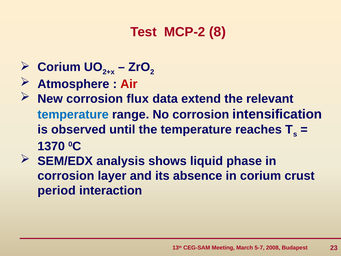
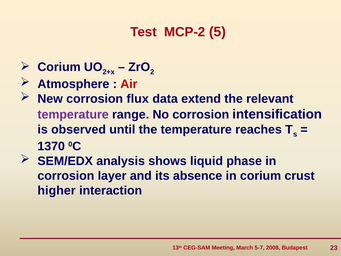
8: 8 -> 5
temperature at (73, 114) colour: blue -> purple
period: period -> higher
